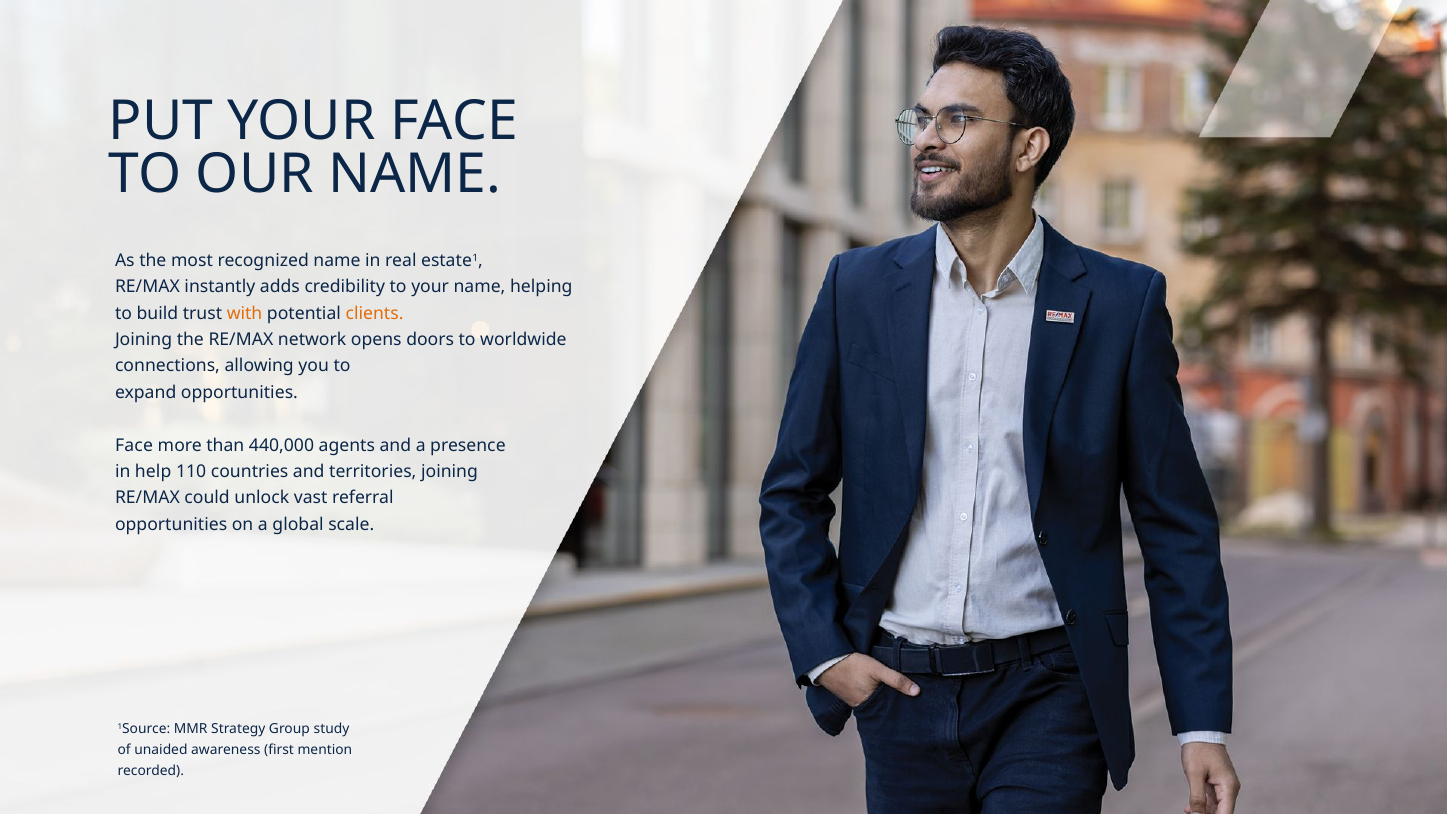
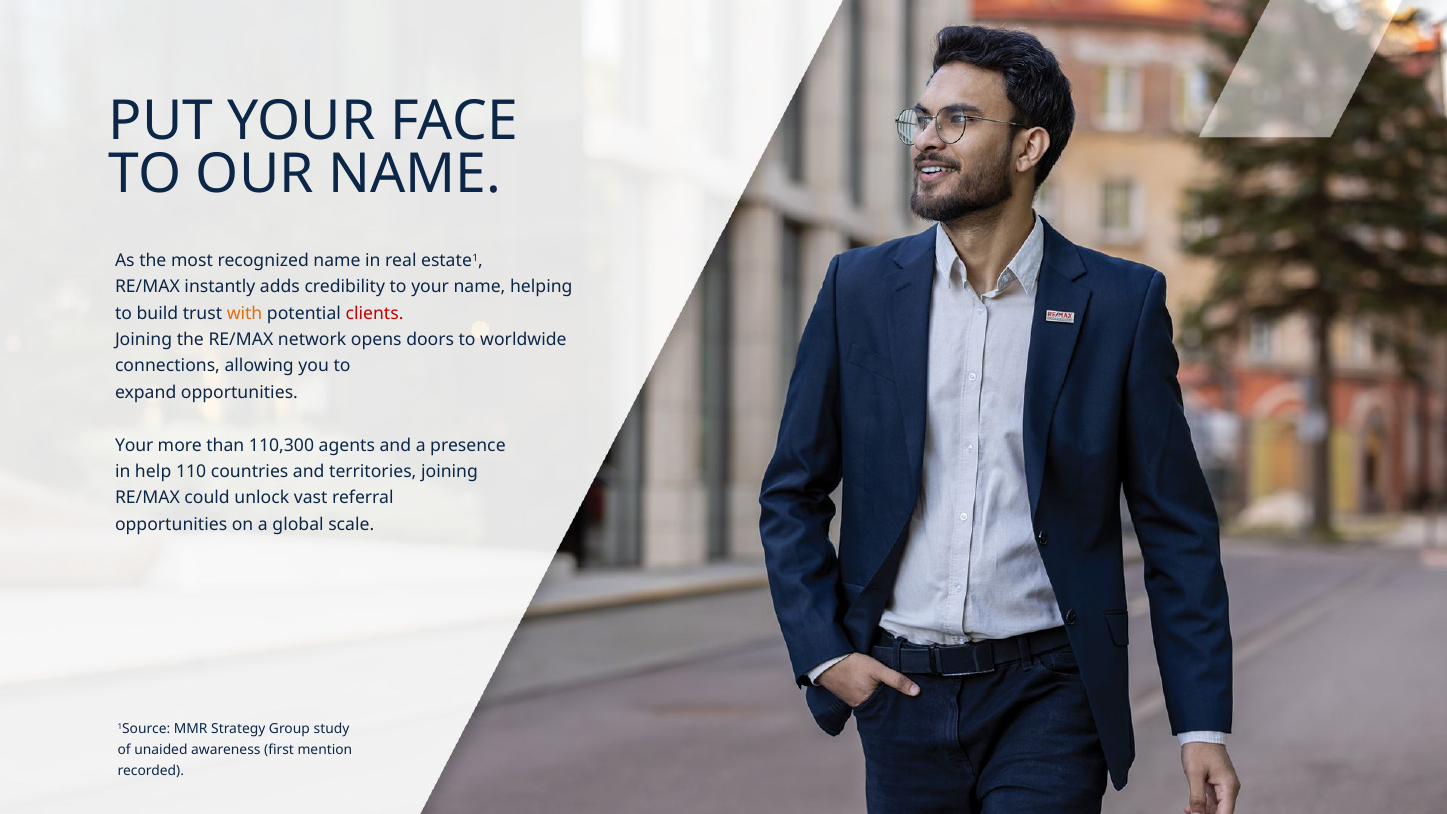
clients colour: orange -> red
Face at (134, 445): Face -> Your
440,000: 440,000 -> 110,300
